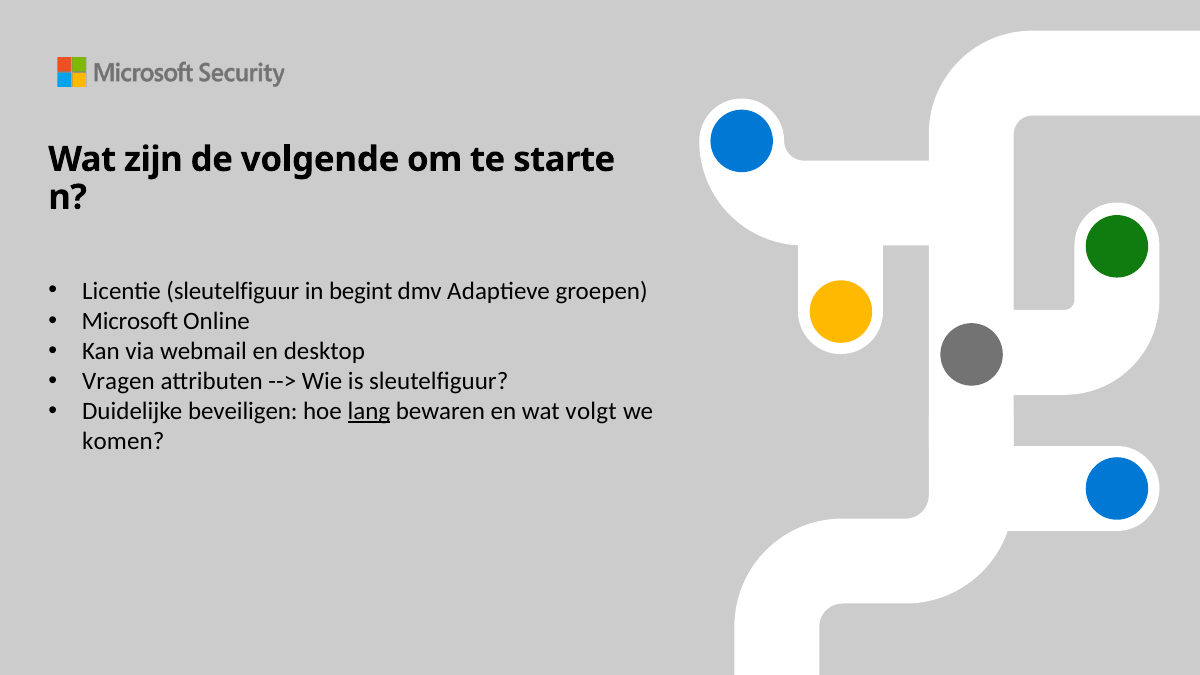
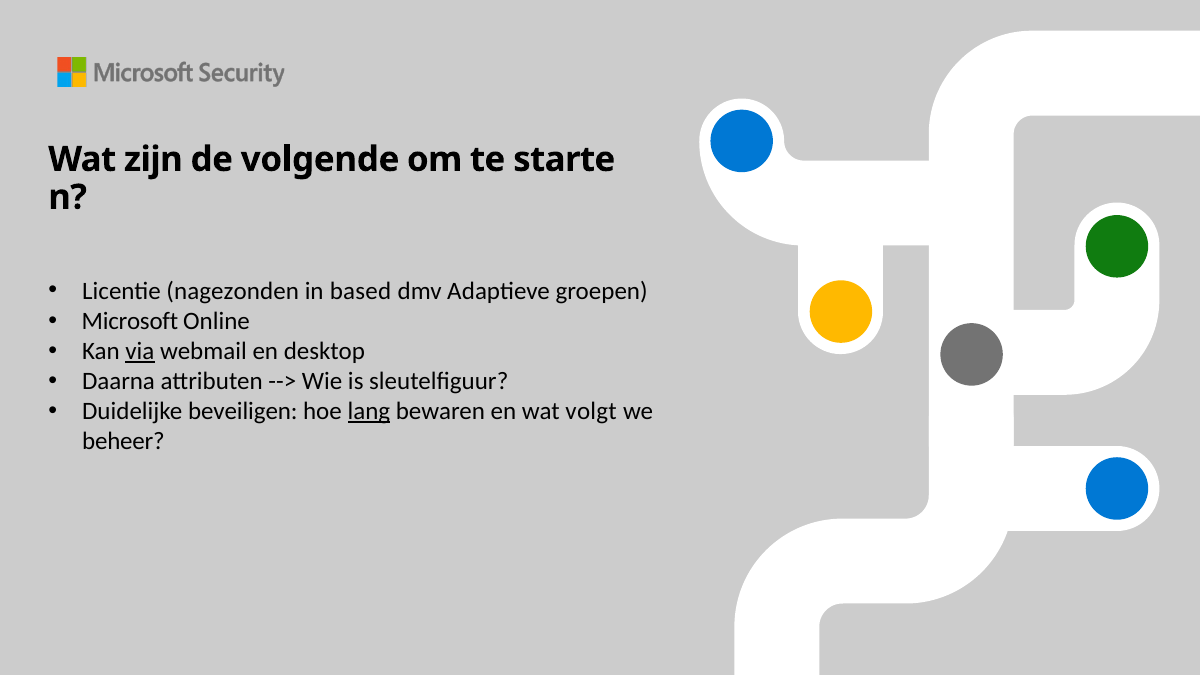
Licentie sleutelfiguur: sleutelfiguur -> nagezonden
begint: begint -> based
via underline: none -> present
Vragen: Vragen -> Daarna
komen: komen -> beheer
